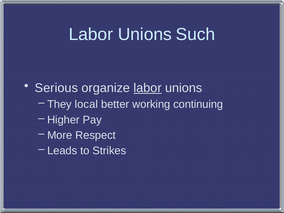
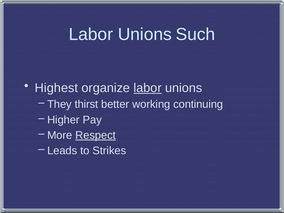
Serious: Serious -> Highest
local: local -> thirst
Respect underline: none -> present
